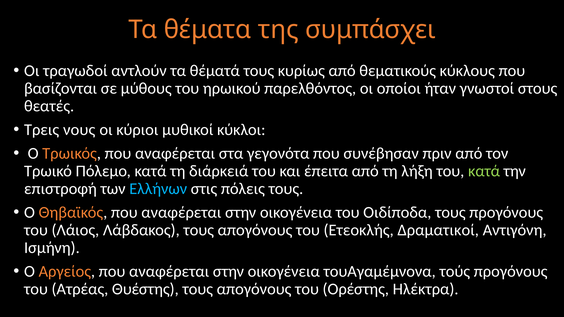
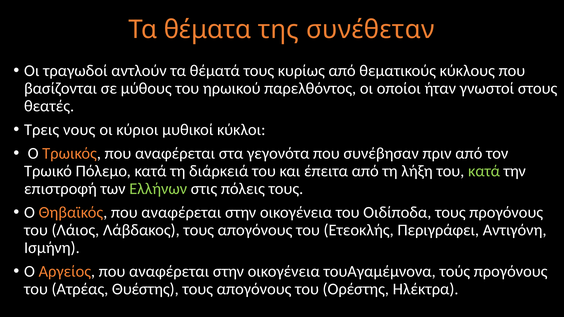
συμπάσχει: συμπάσχει -> συνέθεταν
Ελλήνων colour: light blue -> light green
Δραματικοί: Δραματικοί -> Περιγράφει
